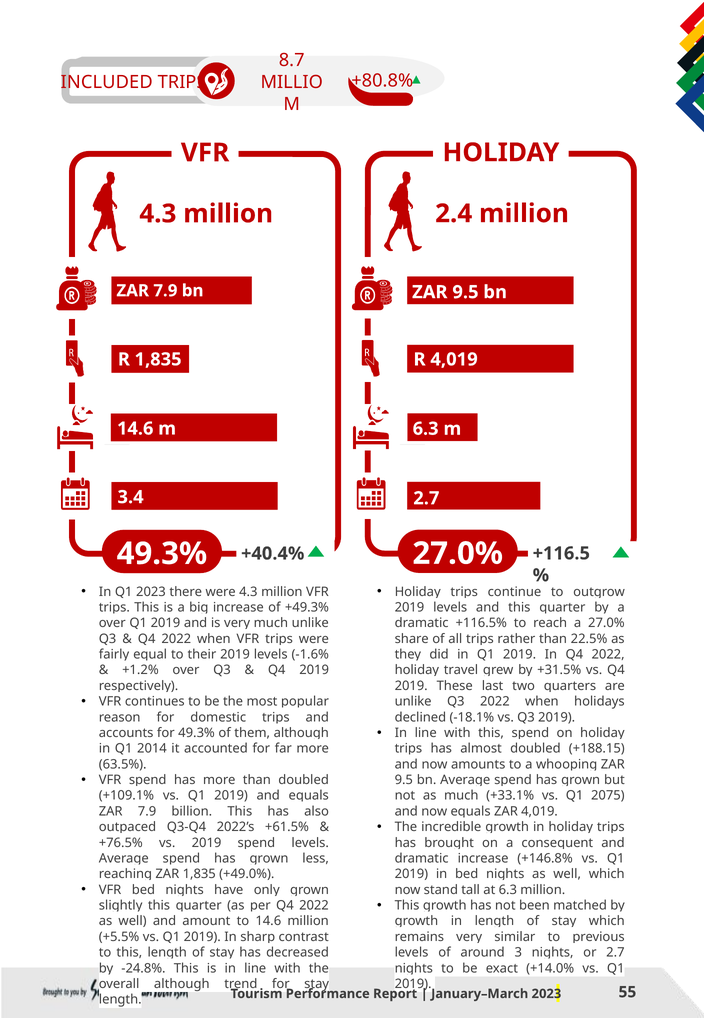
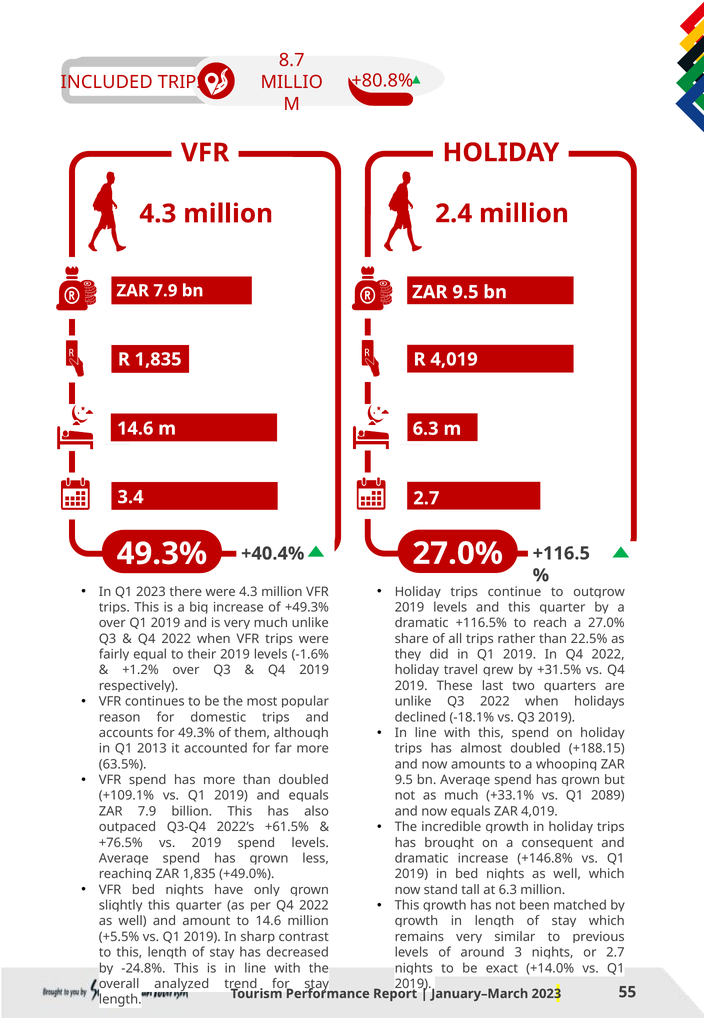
2014: 2014 -> 2013
2075: 2075 -> 2089
although at (182, 983): although -> analyzed
